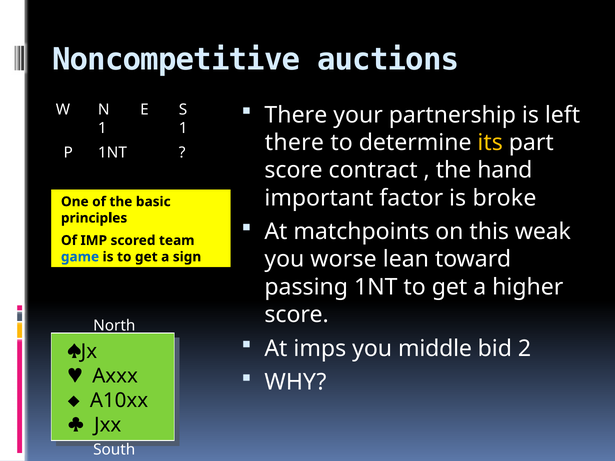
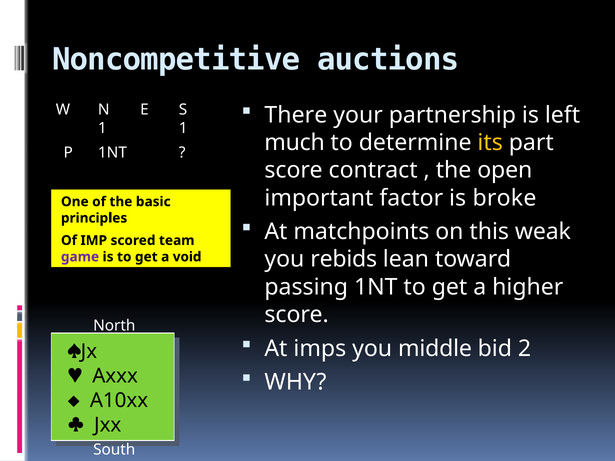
there at (294, 143): there -> much
hand: hand -> open
worse: worse -> rebids
game colour: blue -> purple
sign: sign -> void
